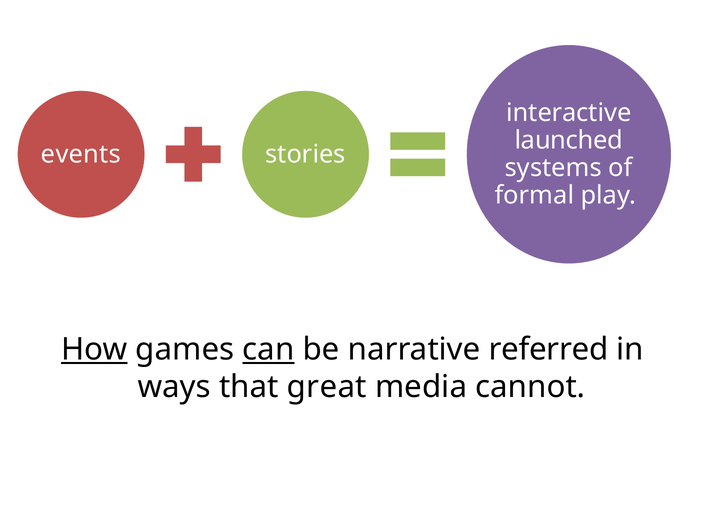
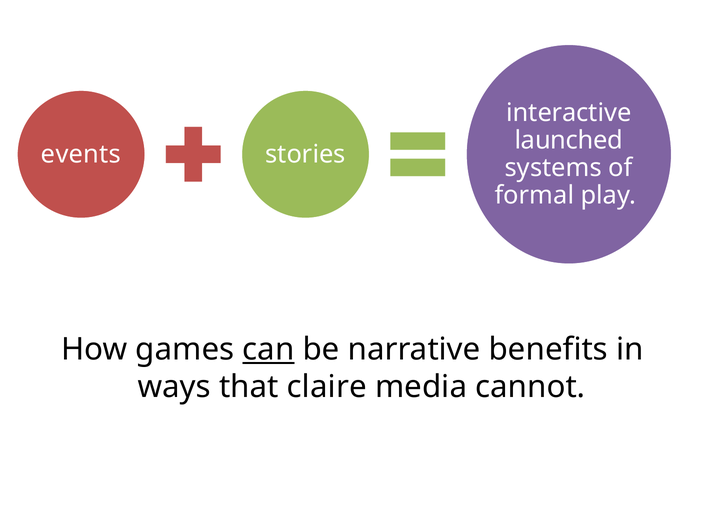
How underline: present -> none
referred: referred -> benefits
great: great -> claire
